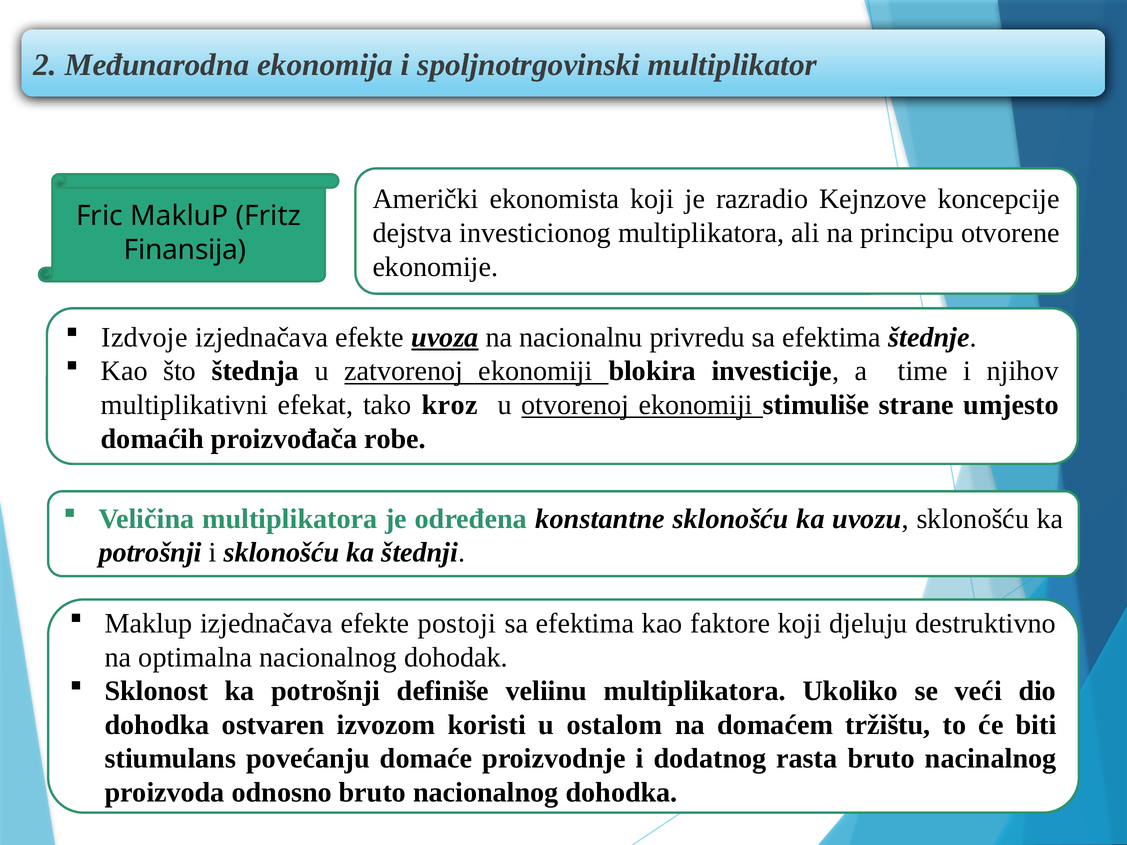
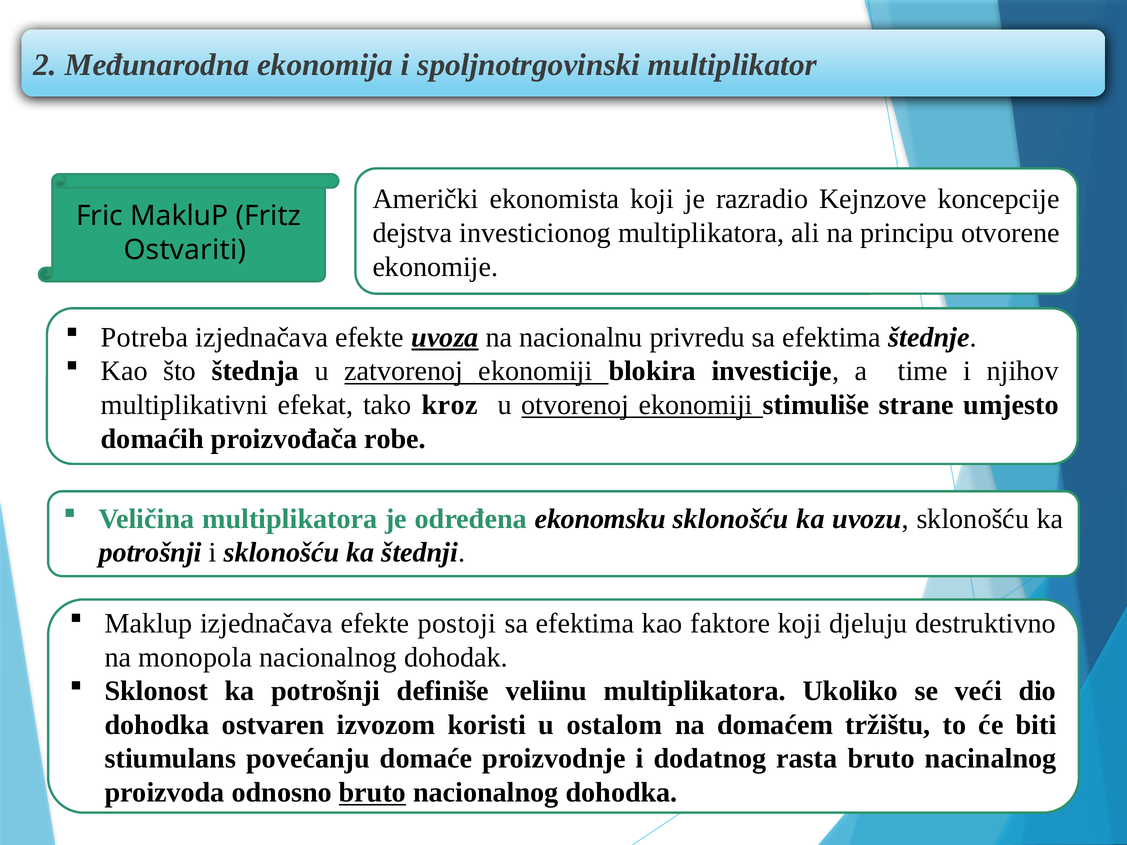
Finansija: Finansija -> Ostvariti
Izdvoje: Izdvoje -> Potreba
konstantne: konstantne -> ekonomsku
optimalna: optimalna -> monopola
bruto at (372, 793) underline: none -> present
